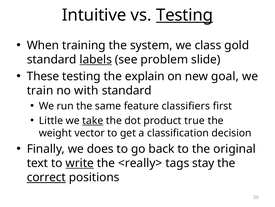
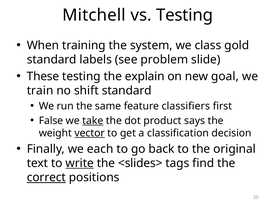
Intuitive: Intuitive -> Mitchell
Testing at (185, 15) underline: present -> none
labels underline: present -> none
with: with -> shift
Little: Little -> False
true: true -> says
vector underline: none -> present
does: does -> each
<really>: <really> -> <slides>
stay: stay -> find
